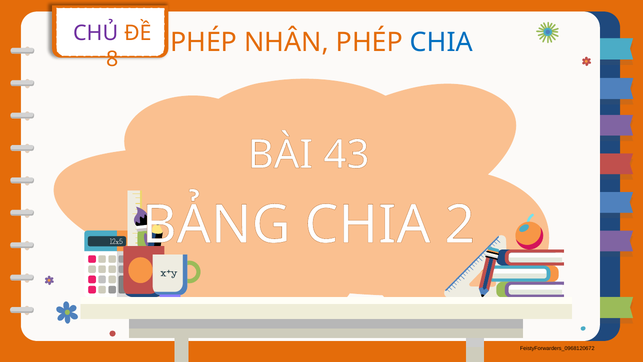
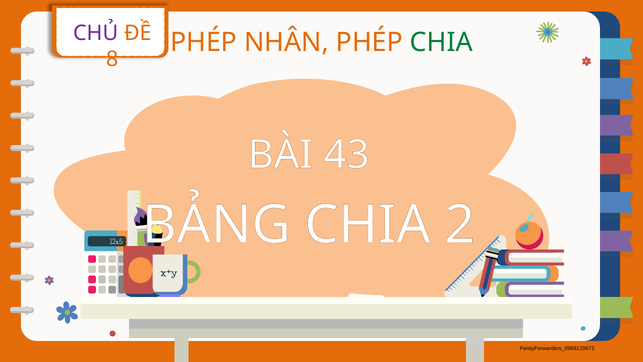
CHIA at (441, 42) colour: blue -> green
